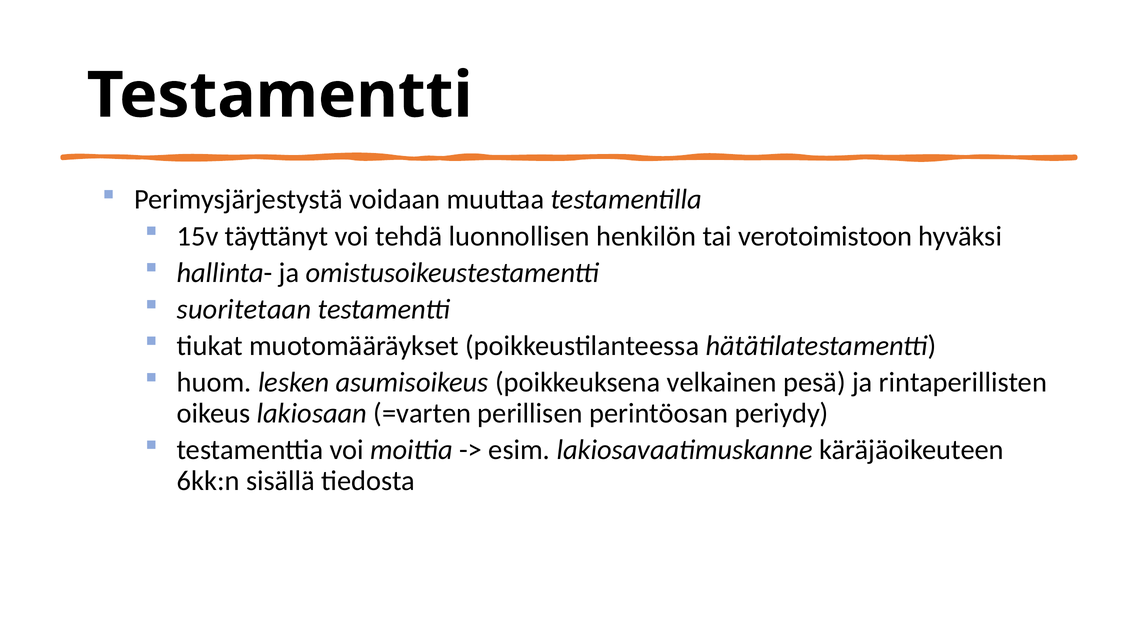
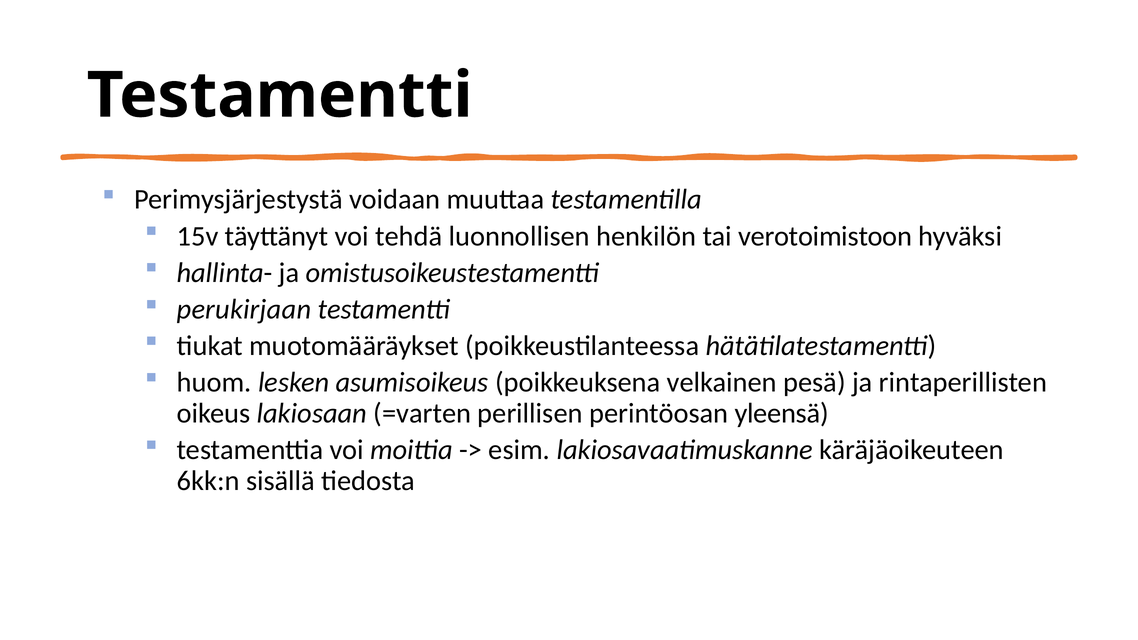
suoritetaan: suoritetaan -> perukirjaan
periydy: periydy -> yleensä
